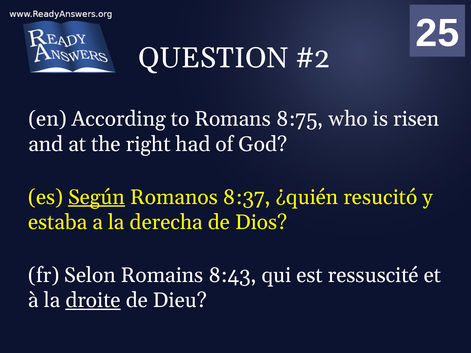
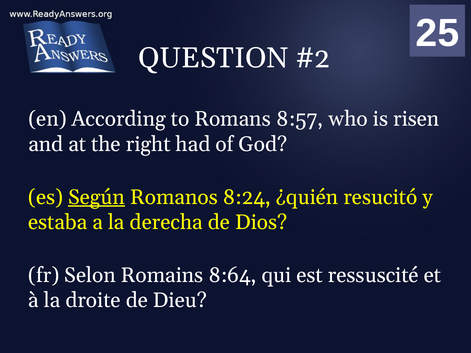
8:75: 8:75 -> 8:57
8:37: 8:37 -> 8:24
8:43: 8:43 -> 8:64
droite underline: present -> none
